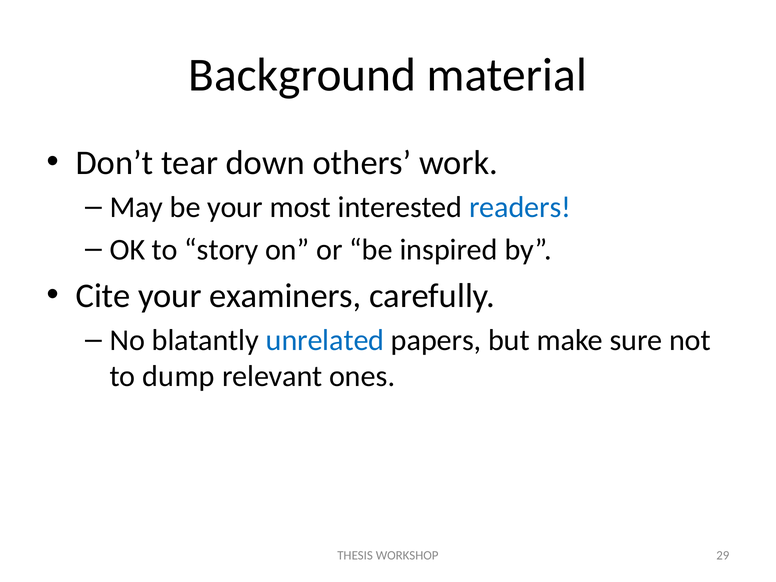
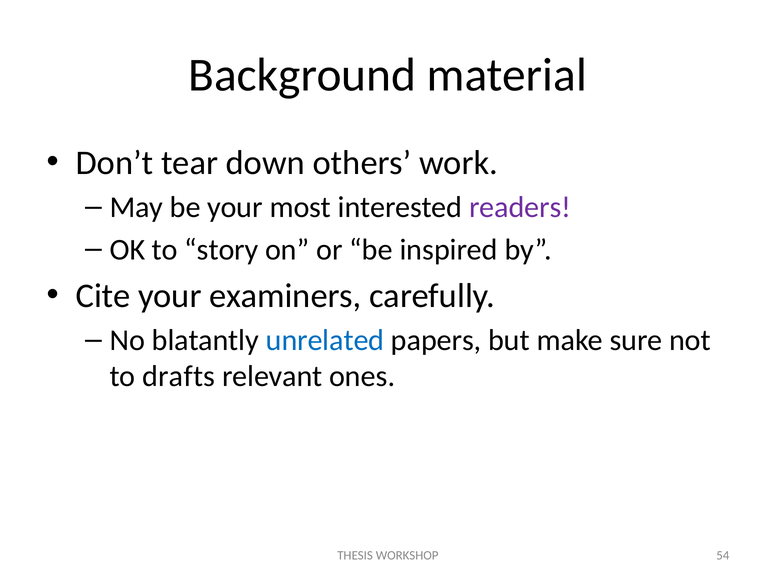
readers colour: blue -> purple
dump: dump -> drafts
29: 29 -> 54
